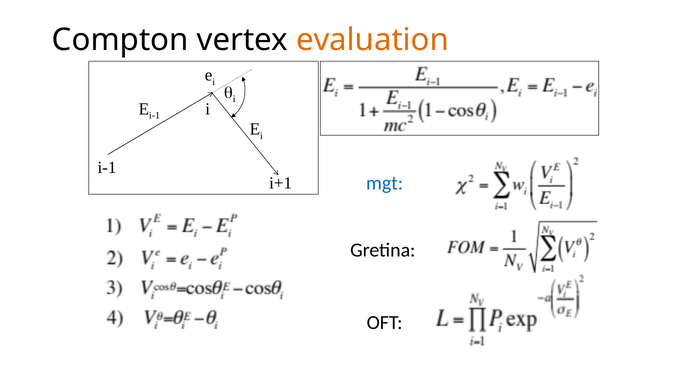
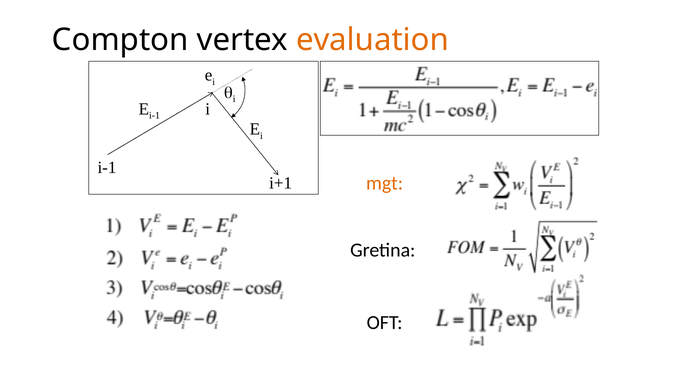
mgt colour: blue -> orange
